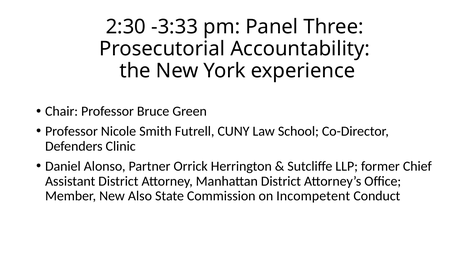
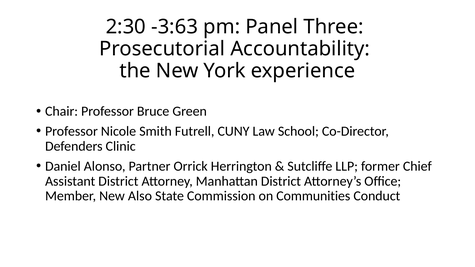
-3:33: -3:33 -> -3:63
Incompetent: Incompetent -> Communities
